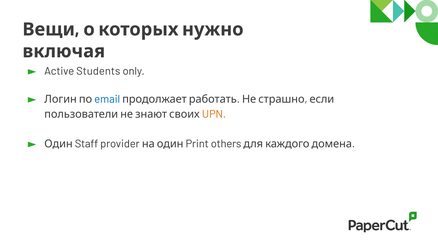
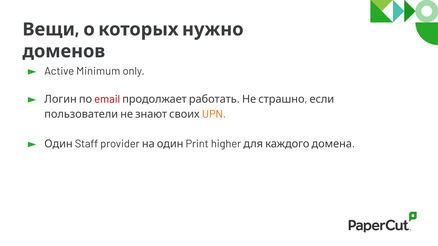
включая: включая -> доменов
Students: Students -> Minimum
email colour: blue -> red
others: others -> higher
